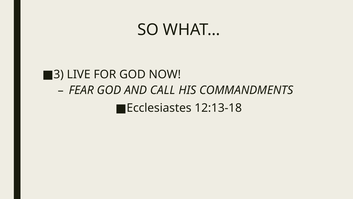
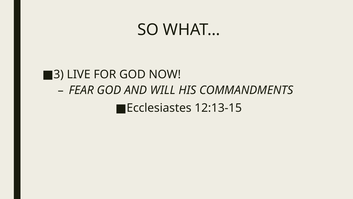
CALL: CALL -> WILL
12:13-18: 12:13-18 -> 12:13-15
